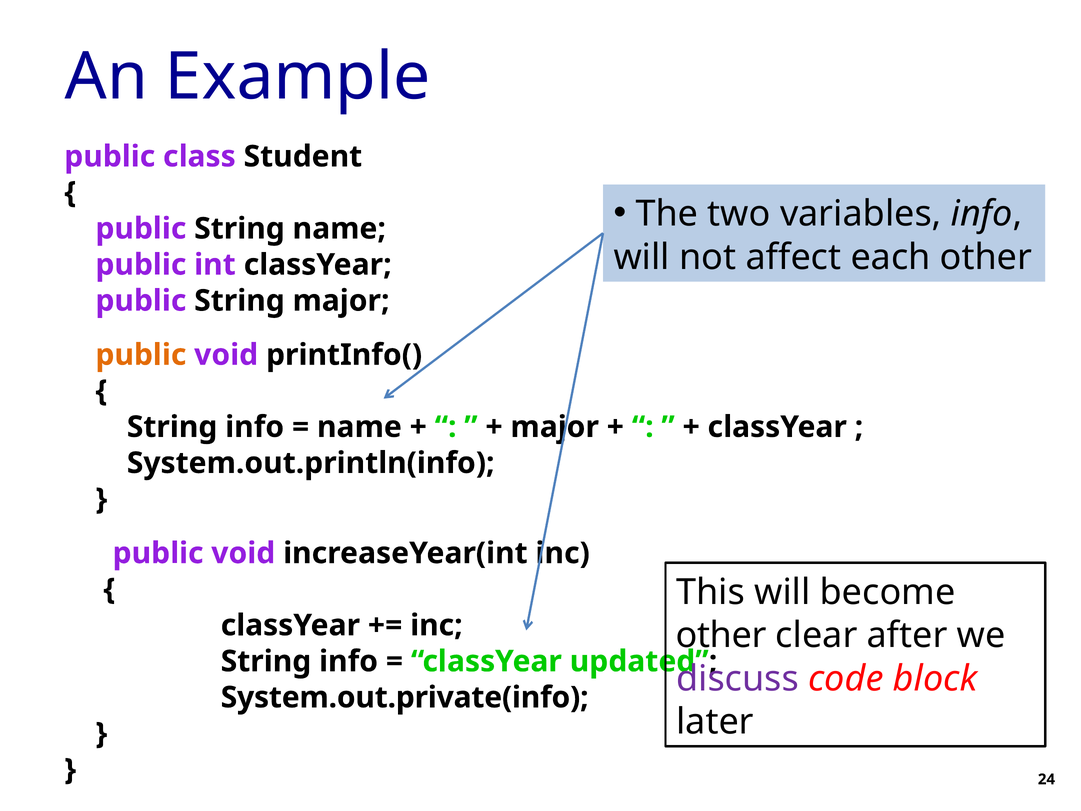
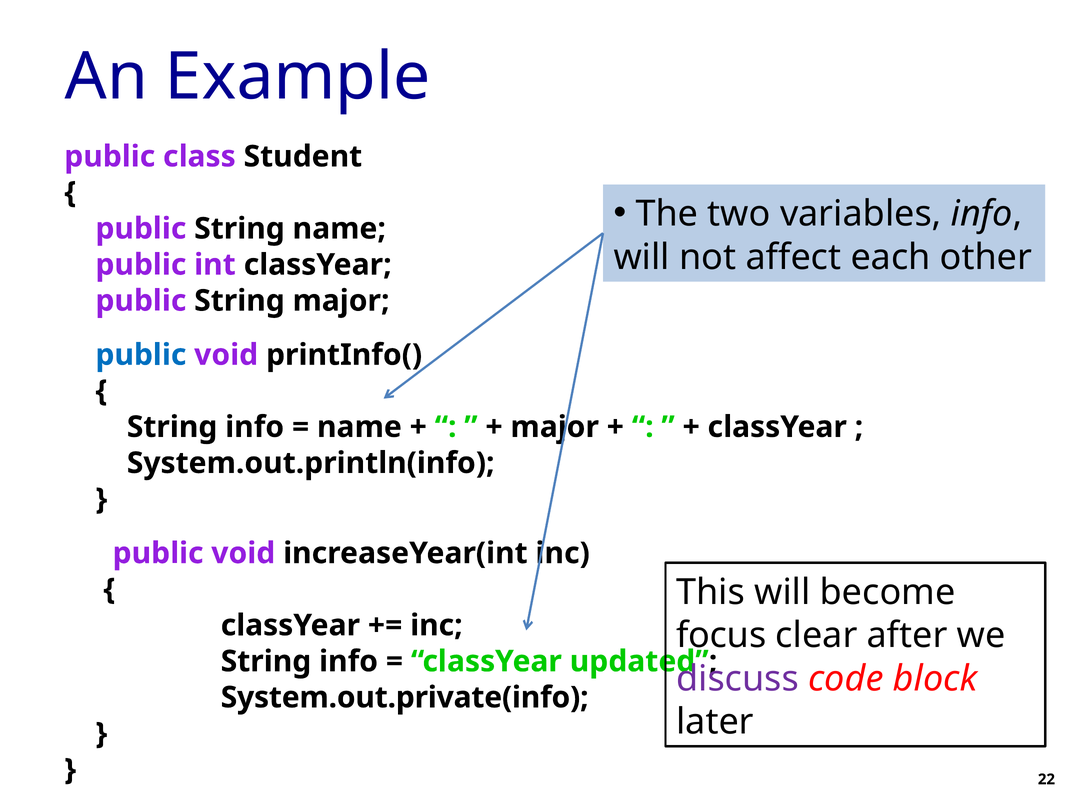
public at (141, 355) colour: orange -> blue
other at (721, 635): other -> focus
24: 24 -> 22
